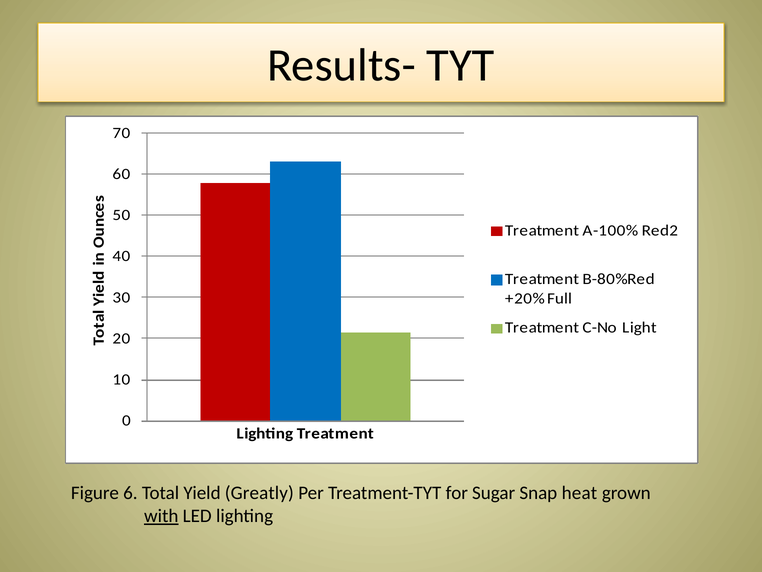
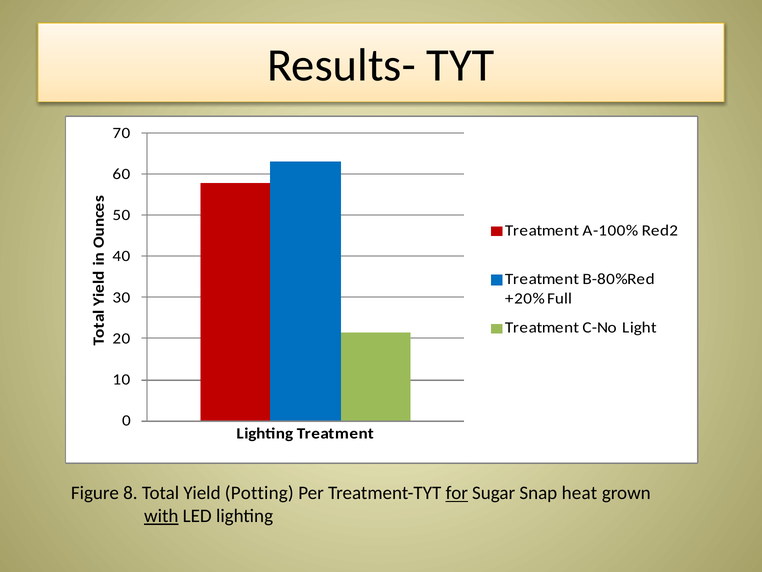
6: 6 -> 8
Greatly: Greatly -> Potting
for underline: none -> present
